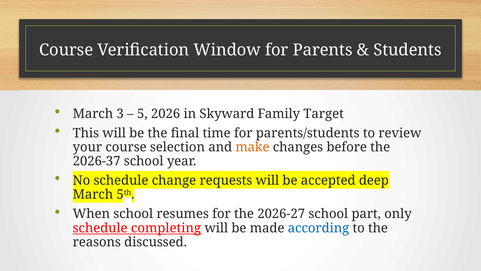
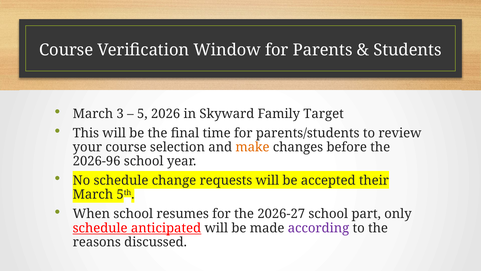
2026-37: 2026-37 -> 2026-96
deep: deep -> their
completing: completing -> anticipated
according colour: blue -> purple
